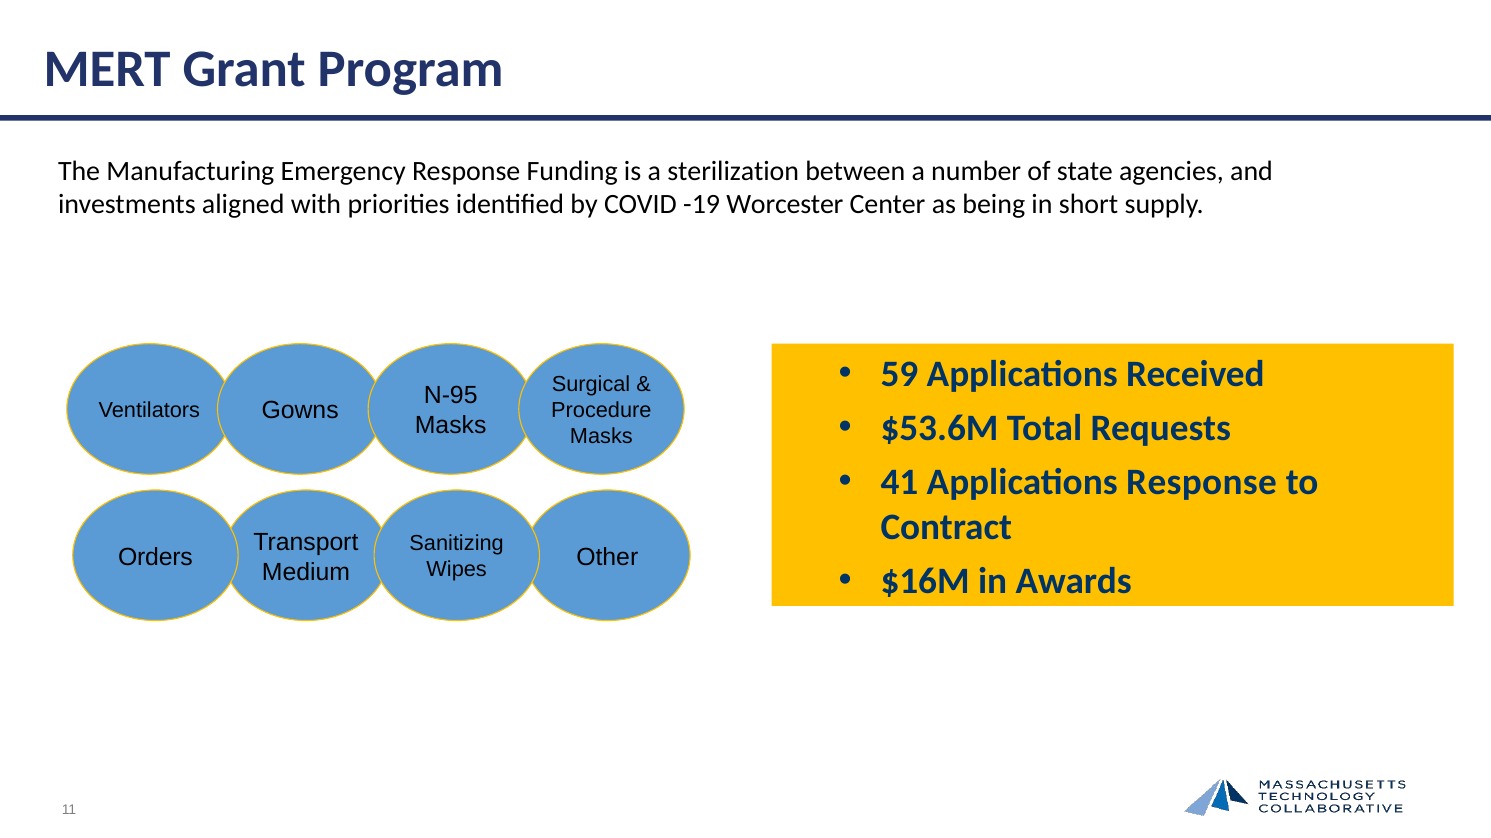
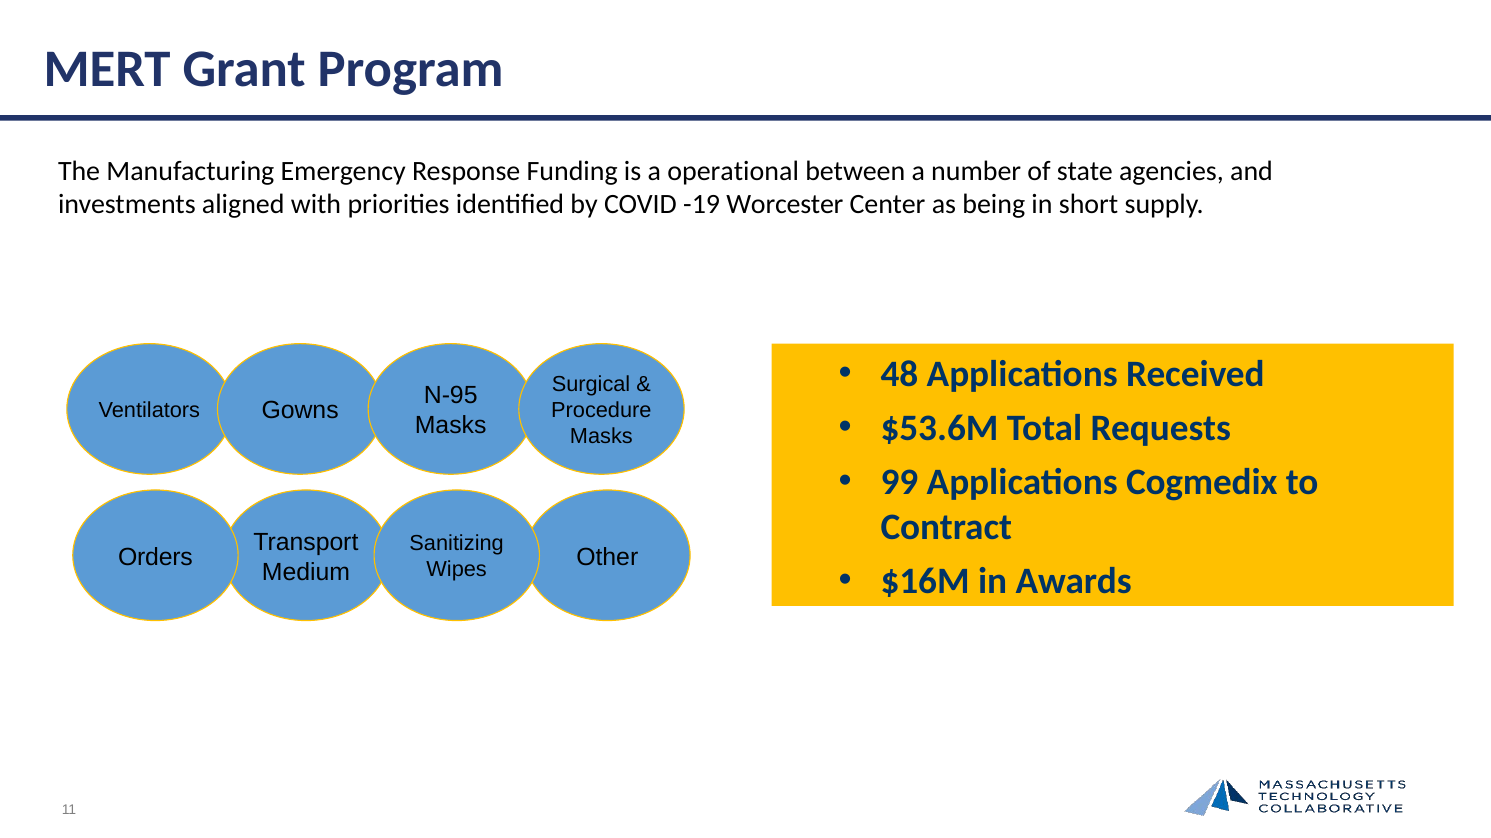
sterilization: sterilization -> operational
59: 59 -> 48
41: 41 -> 99
Applications Response: Response -> Cogmedix
